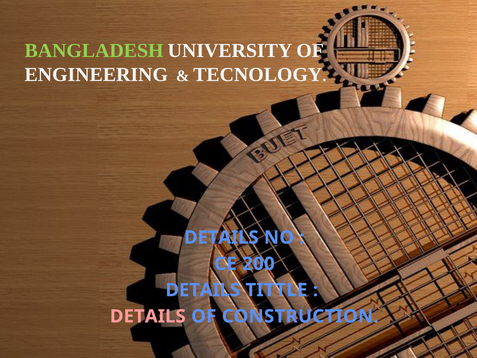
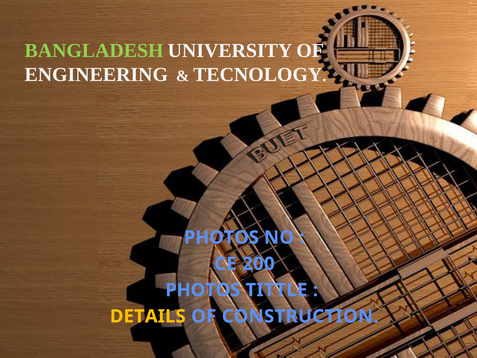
DETAILS at (221, 237): DETAILS -> PHOTOS
DETAILS at (203, 290): DETAILS -> PHOTOS
DETAILS at (148, 316) colour: pink -> yellow
